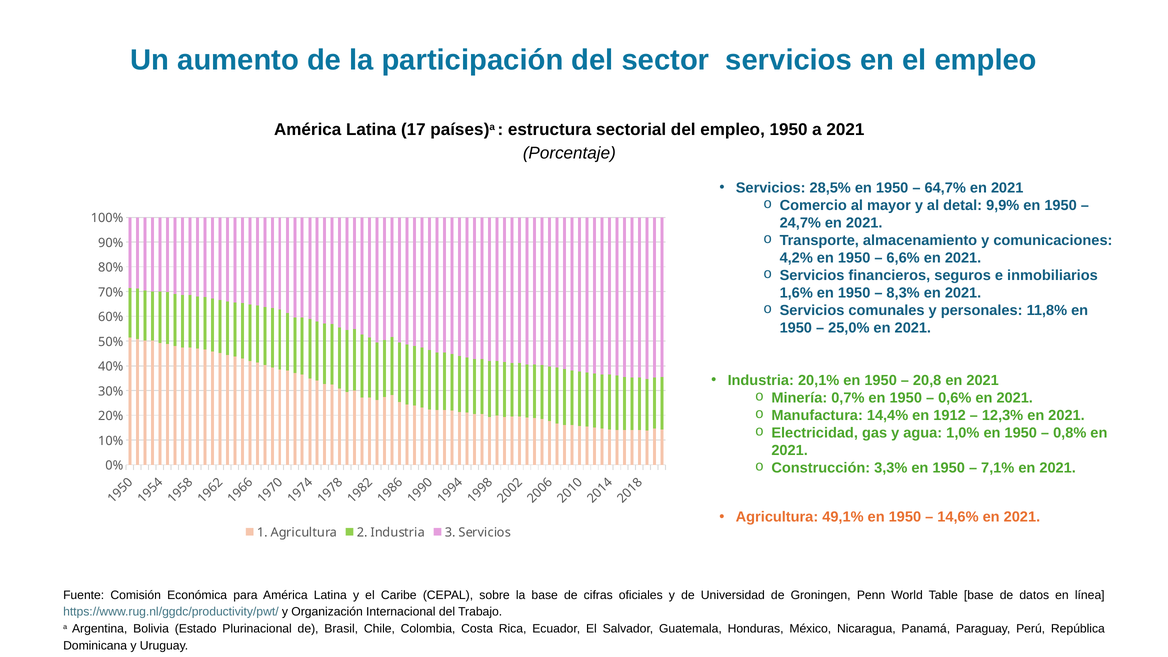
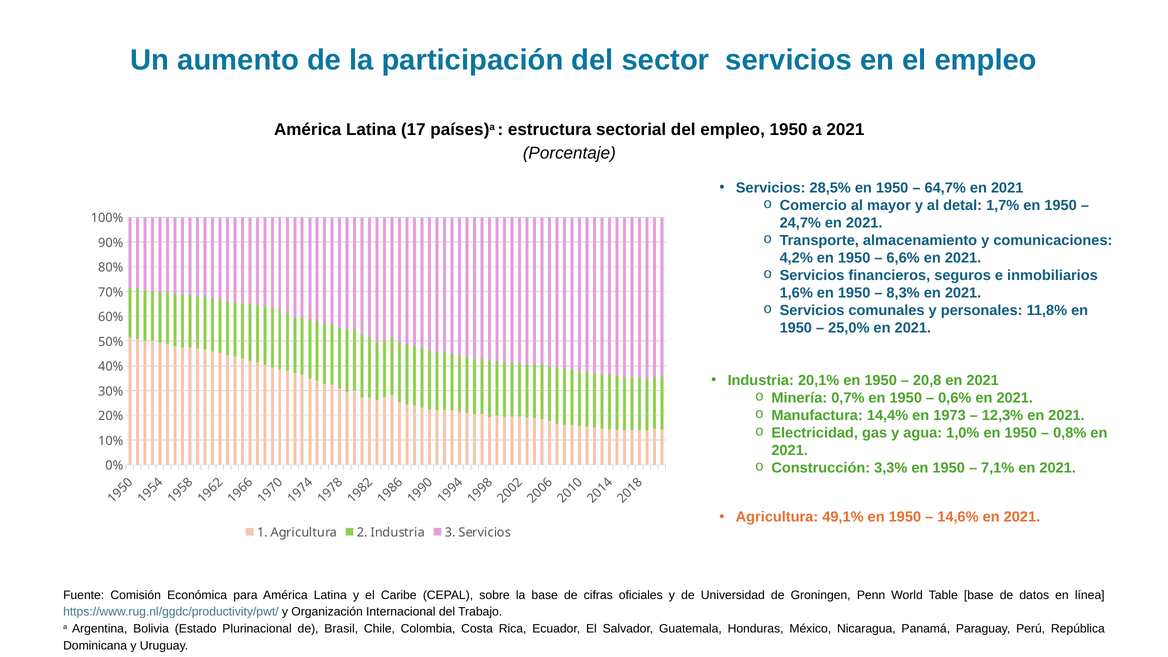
9,9%: 9,9% -> 1,7%
1912: 1912 -> 1973
